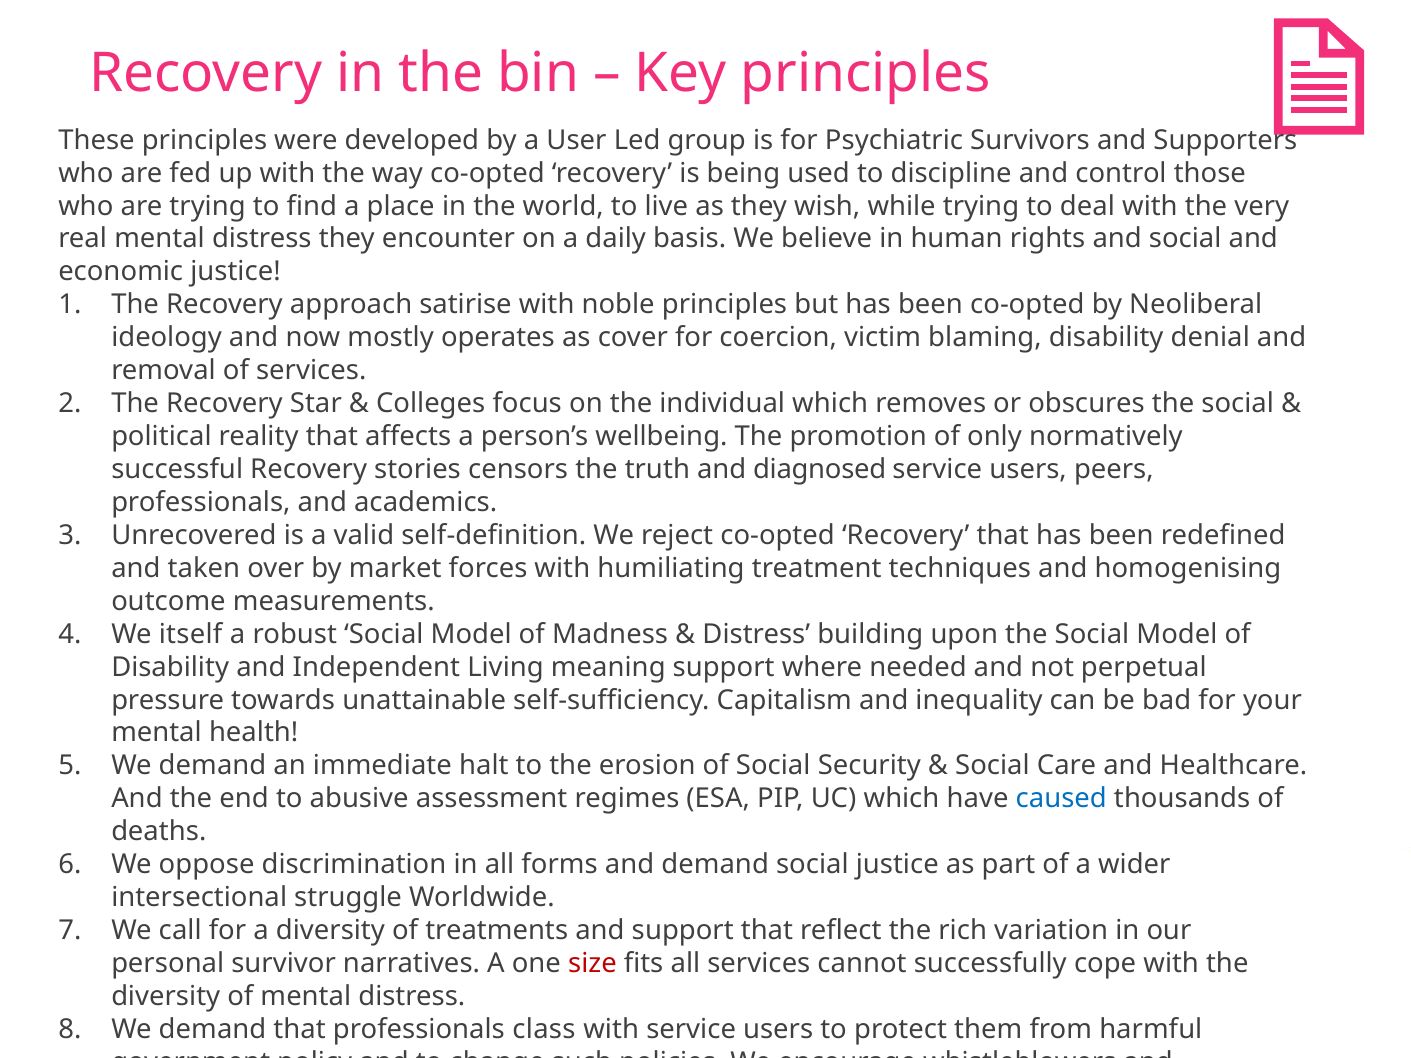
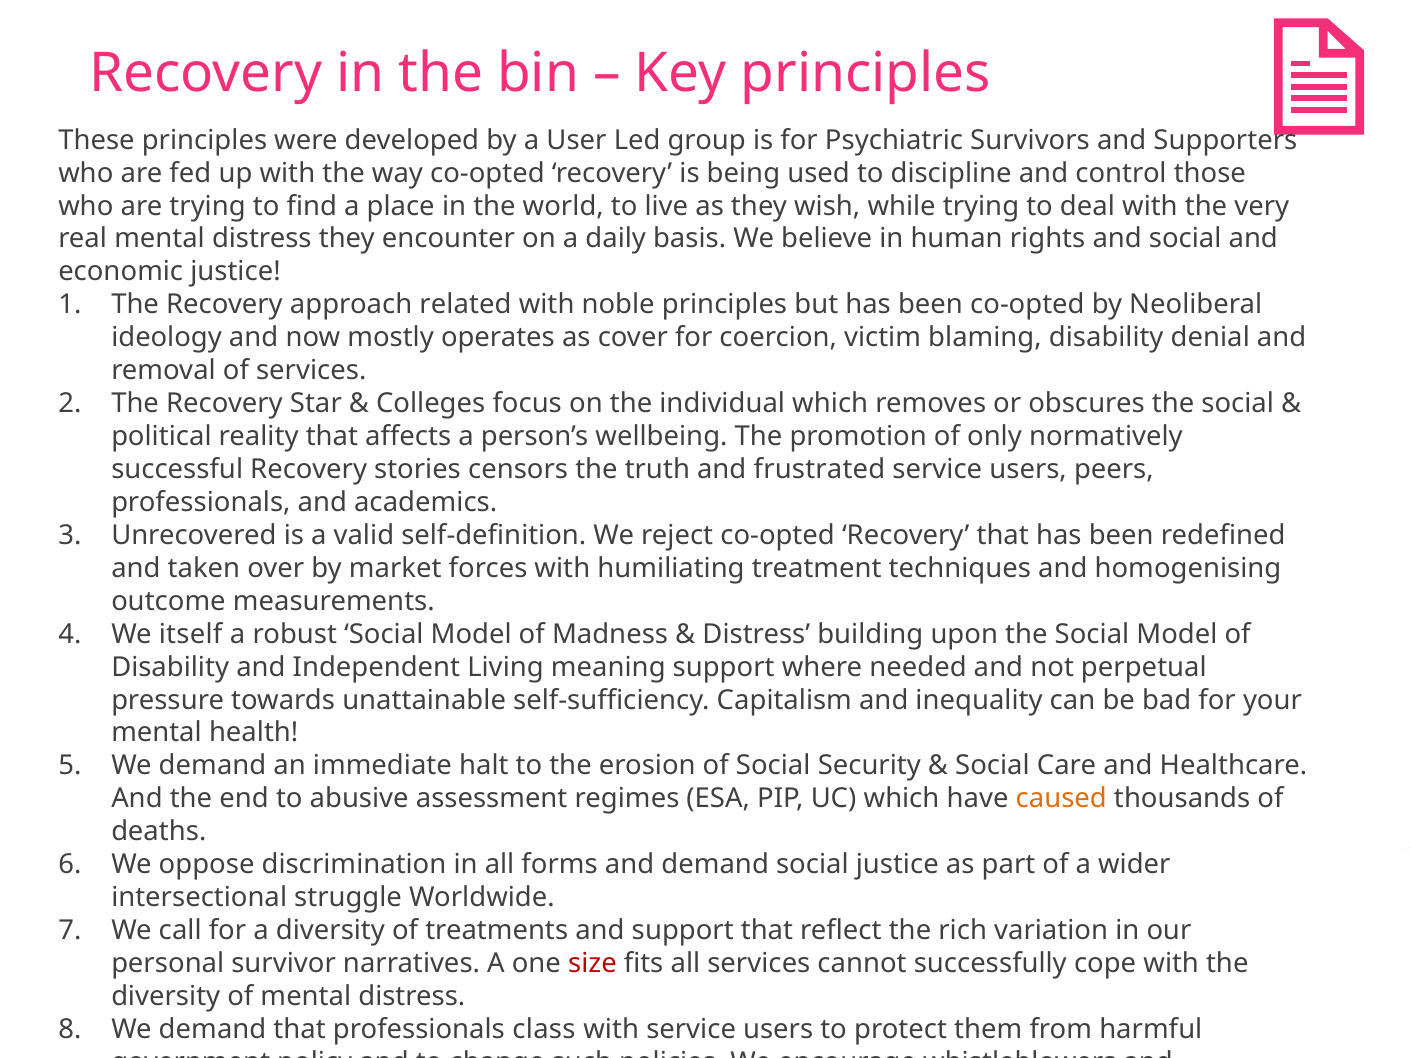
approach satirise: satirise -> related
diagnosed: diagnosed -> frustrated
caused colour: blue -> orange
